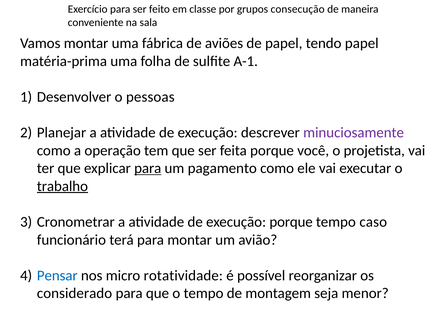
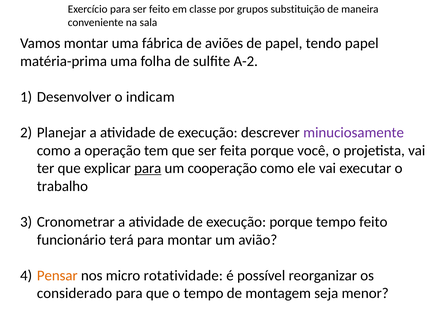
consecução: consecução -> substituição
A-1: A-1 -> A-2
pessoas: pessoas -> indicam
pagamento: pagamento -> cooperação
trabalho underline: present -> none
tempo caso: caso -> feito
Pensar colour: blue -> orange
